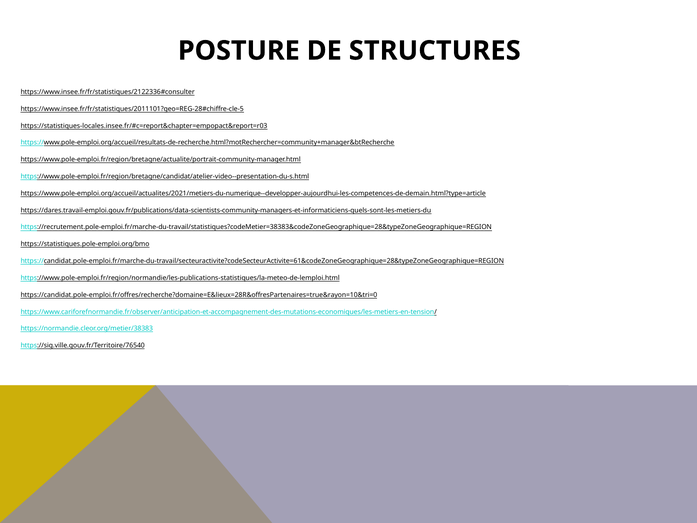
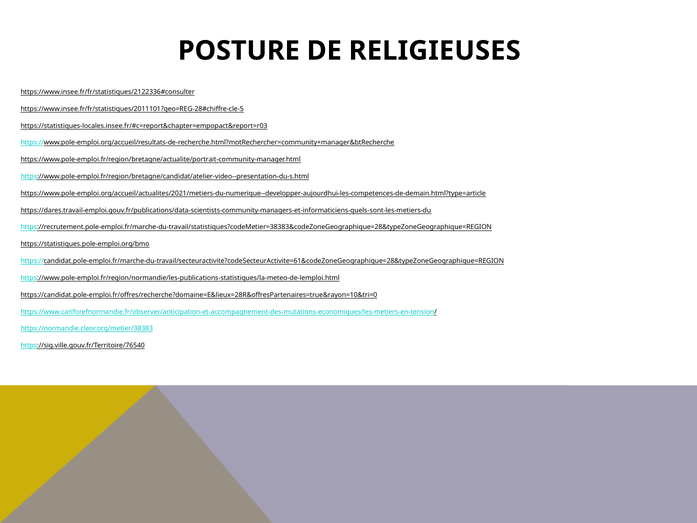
STRUCTURES: STRUCTURES -> RELIGIEUSES
